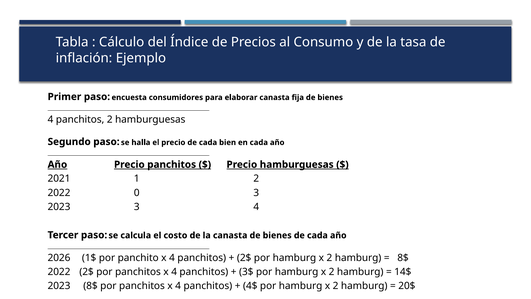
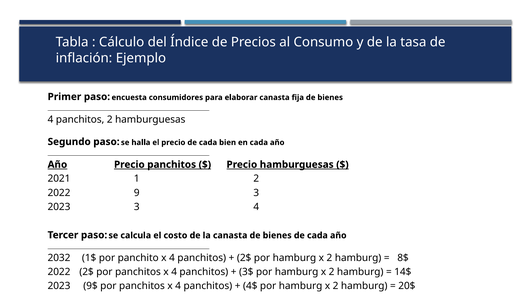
0: 0 -> 9
2026: 2026 -> 2032
2023 8$: 8$ -> 9$
